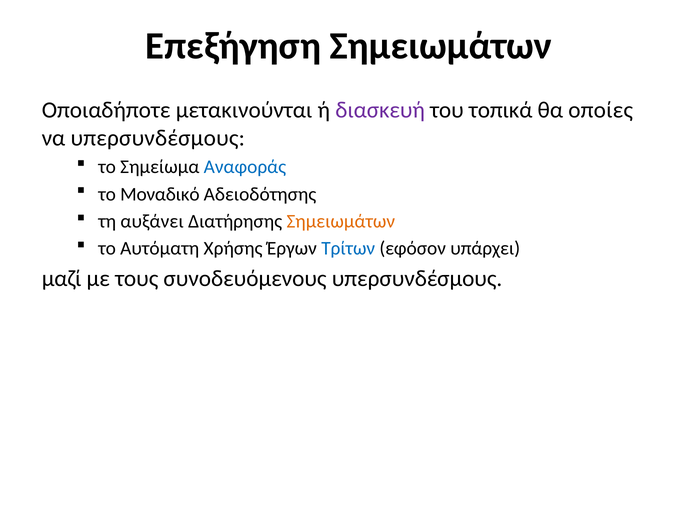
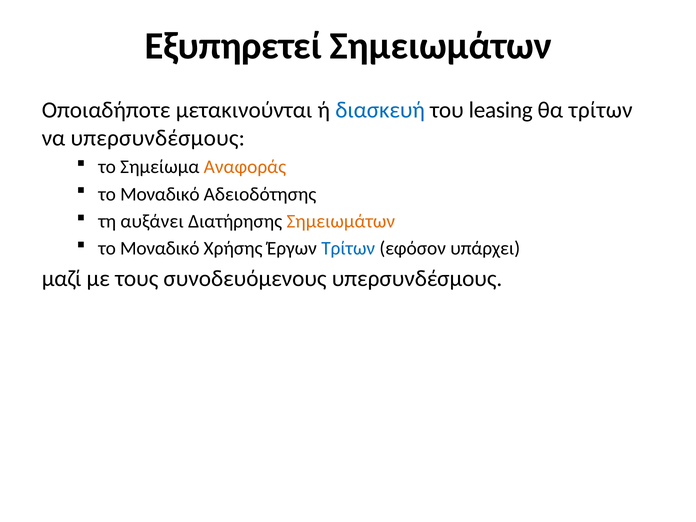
Επεξήγηση: Επεξήγηση -> Εξυπηρετεί
διασκευή colour: purple -> blue
τοπικά: τοπικά -> leasing
θα οποίες: οποίες -> τρίτων
Αναφοράς colour: blue -> orange
Αυτόματη at (160, 248): Αυτόματη -> Μοναδικό
